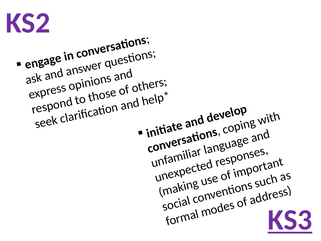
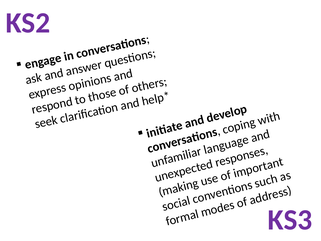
KS3 underline: present -> none
